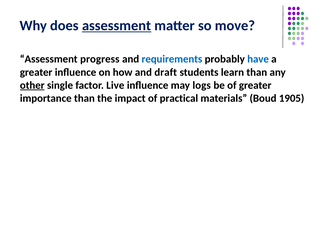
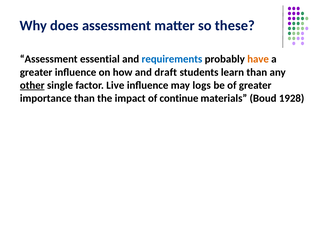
assessment at (117, 26) underline: present -> none
move: move -> these
progress: progress -> essential
have colour: blue -> orange
practical: practical -> continue
1905: 1905 -> 1928
